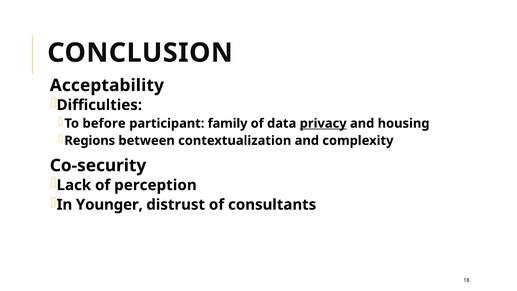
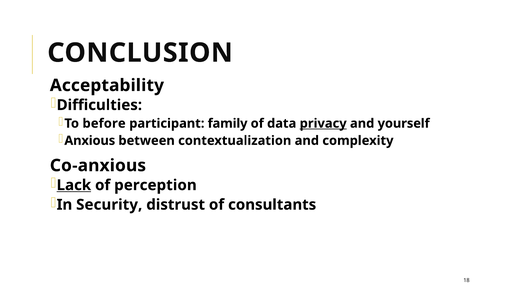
housing: housing -> yourself
Regions: Regions -> Anxious
Co-security: Co-security -> Co-anxious
Lack underline: none -> present
Younger: Younger -> Security
